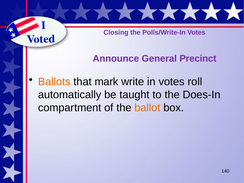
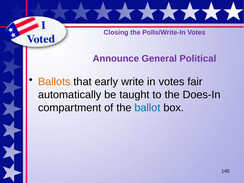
Precinct: Precinct -> Political
mark: mark -> early
roll: roll -> fair
ballot colour: orange -> blue
